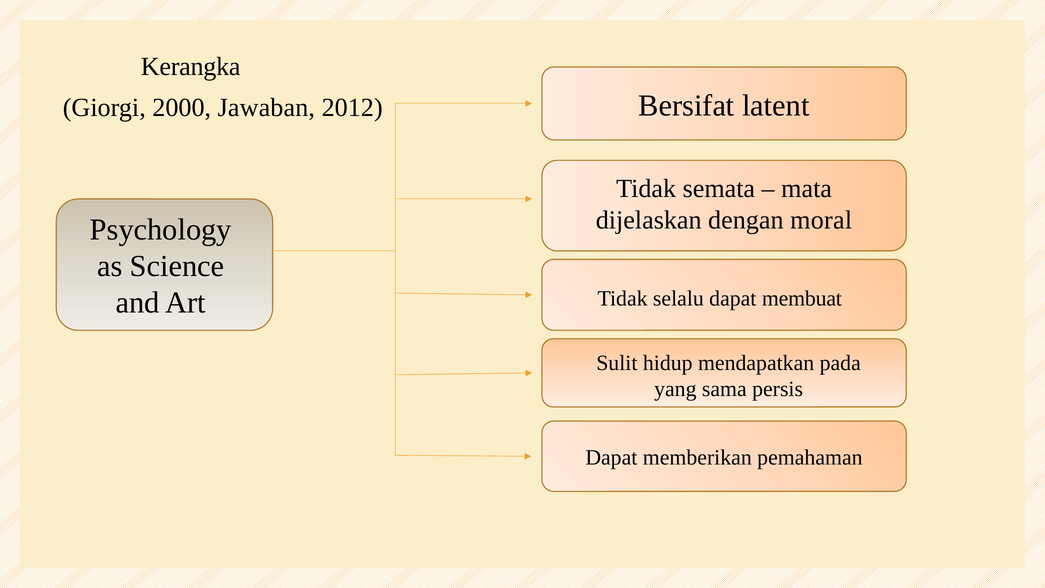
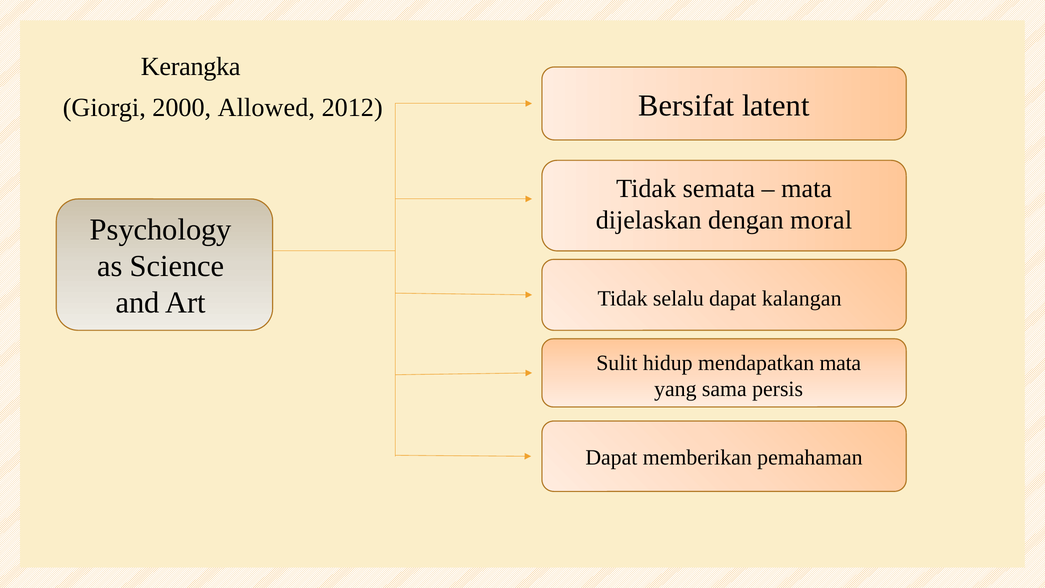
Jawaban: Jawaban -> Allowed
membuat: membuat -> kalangan
mendapatkan pada: pada -> mata
